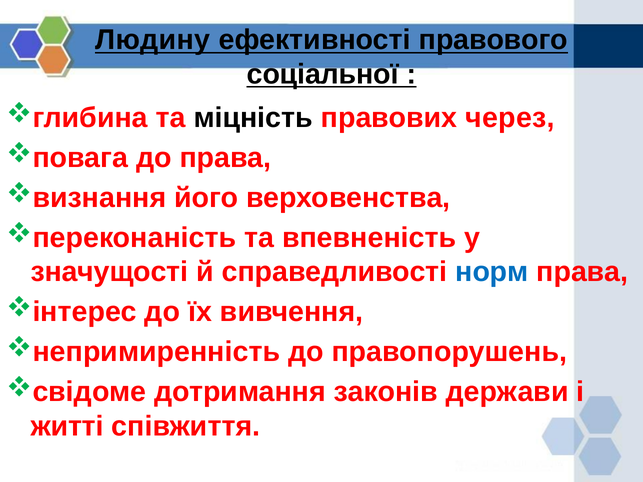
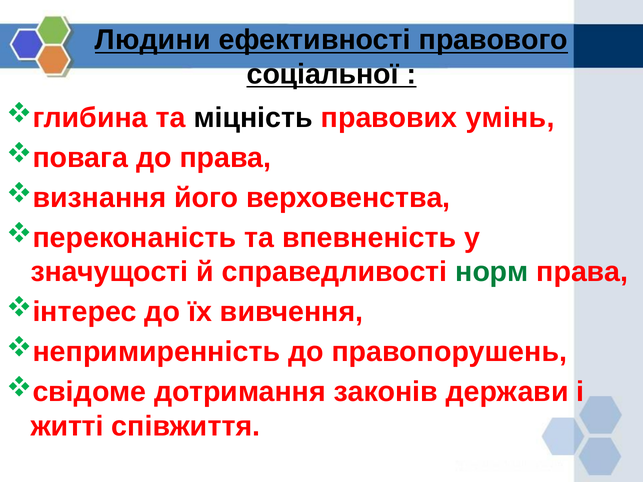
Людину: Людину -> Людини
через: через -> умінь
норм colour: blue -> green
